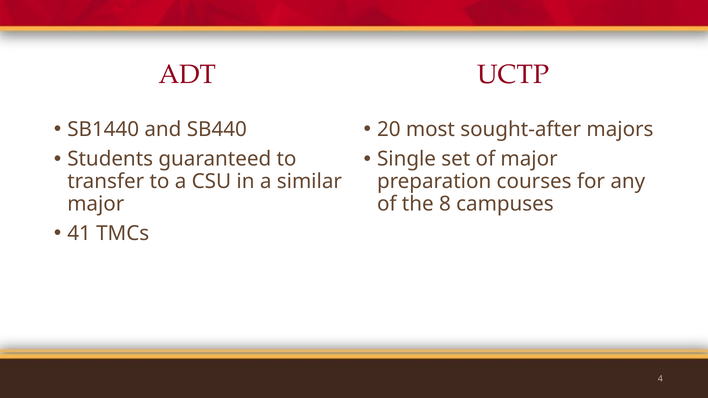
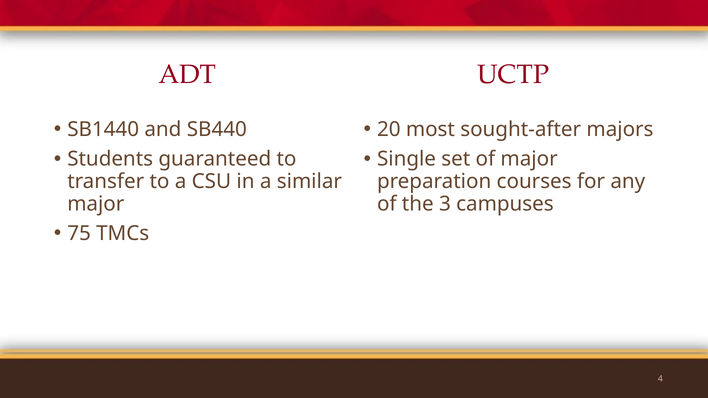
8: 8 -> 3
41: 41 -> 75
